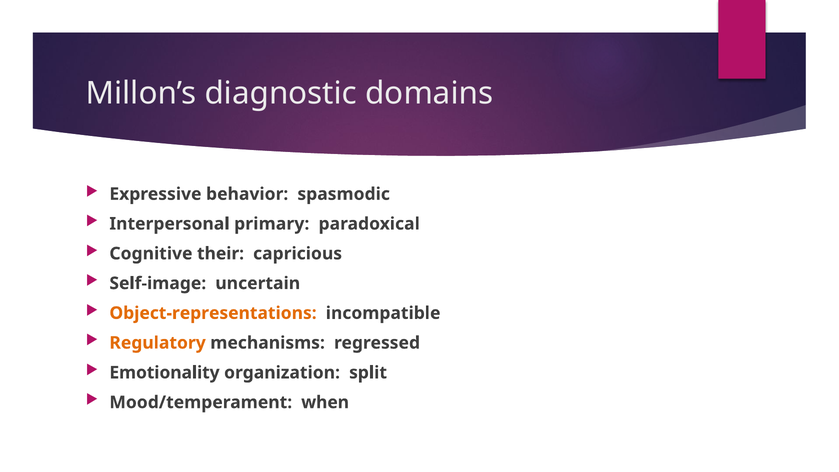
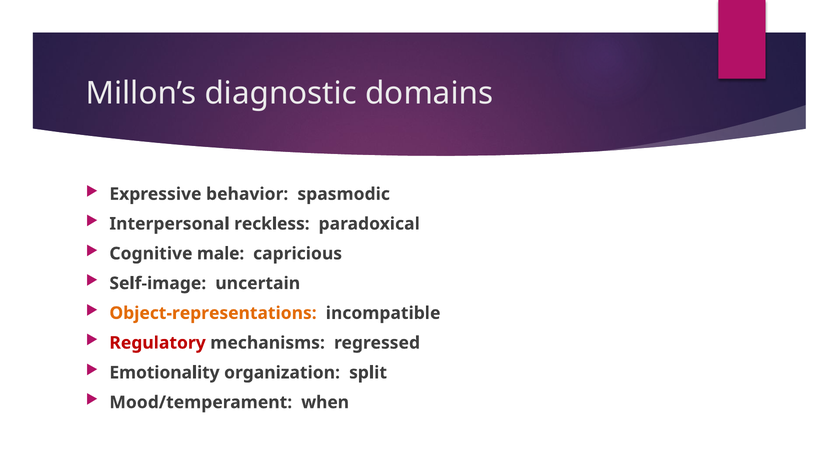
primary: primary -> reckless
their: their -> male
Regulatory colour: orange -> red
